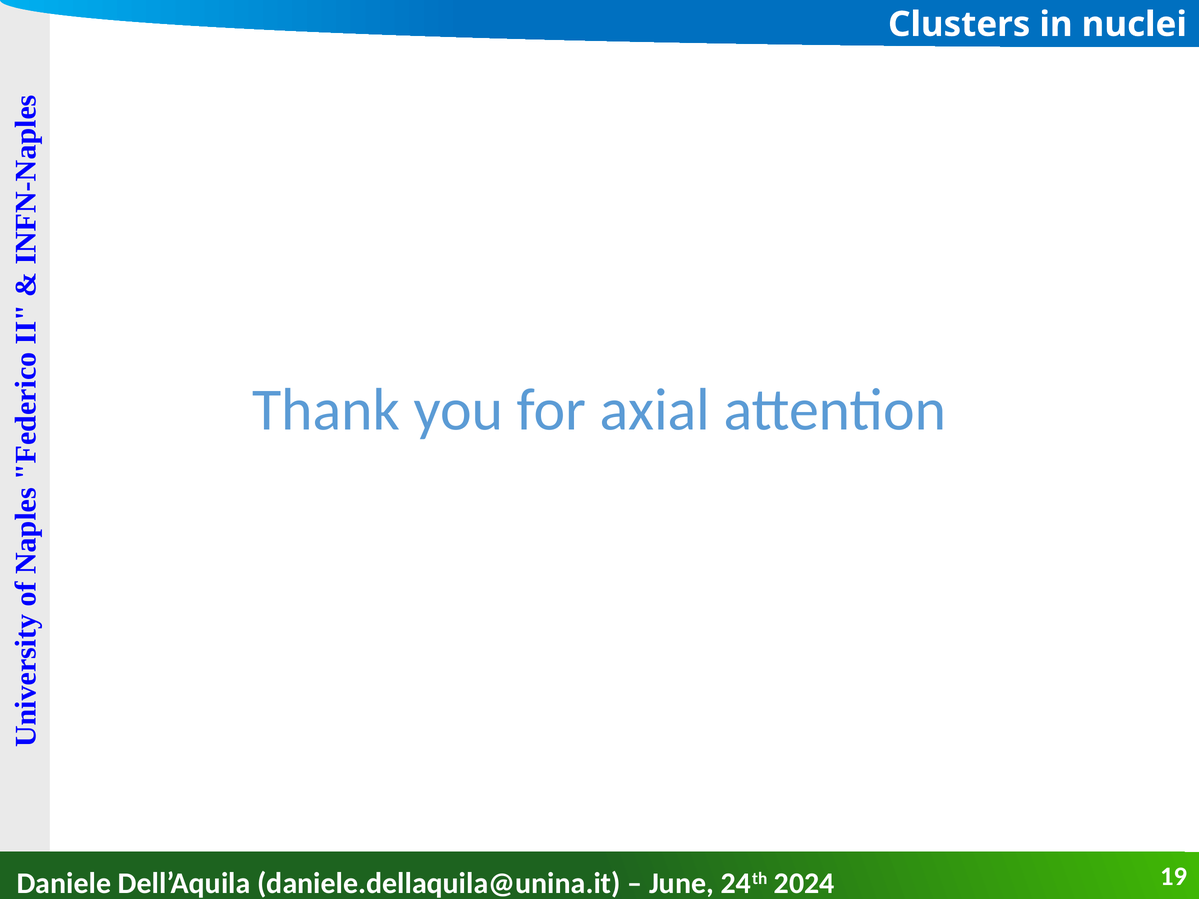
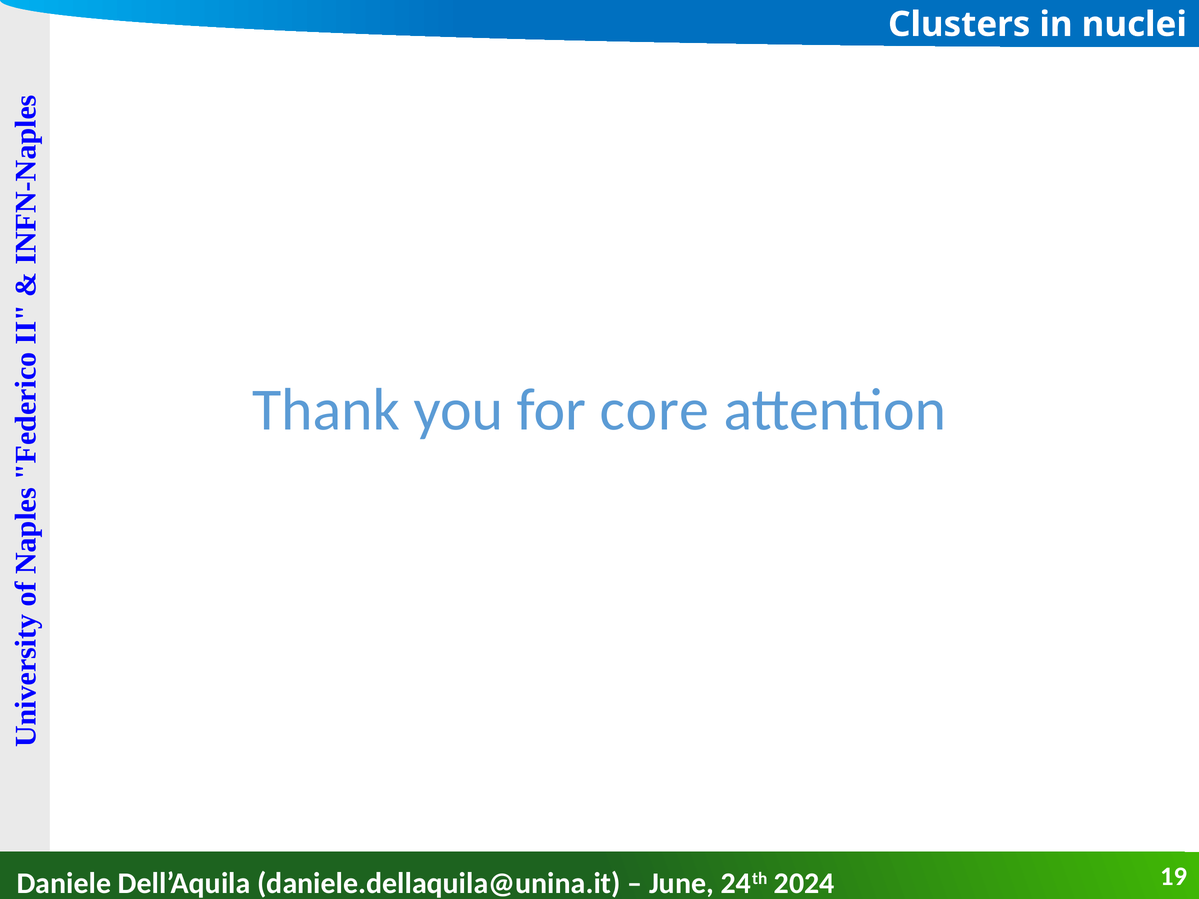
axial: axial -> core
